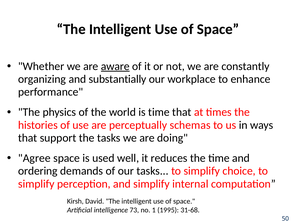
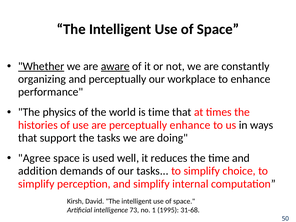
Whether underline: none -> present
and substantially: substantially -> perceptually
perceptually schemas: schemas -> enhance
ordering: ordering -> addition
